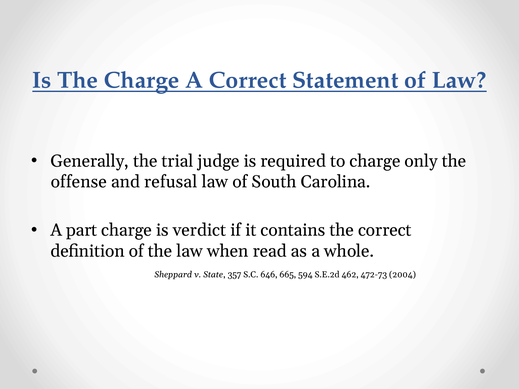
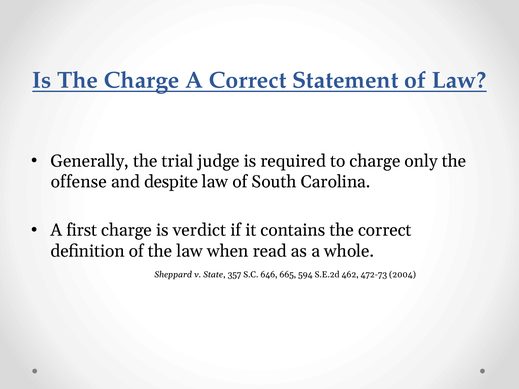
refusal: refusal -> despite
part: part -> first
